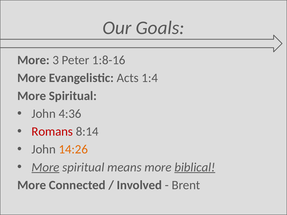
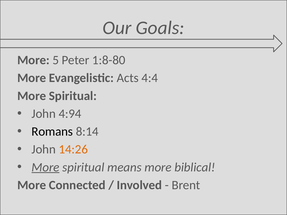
3: 3 -> 5
1:8-16: 1:8-16 -> 1:8-80
1:4: 1:4 -> 4:4
4:36: 4:36 -> 4:94
Romans colour: red -> black
biblical underline: present -> none
